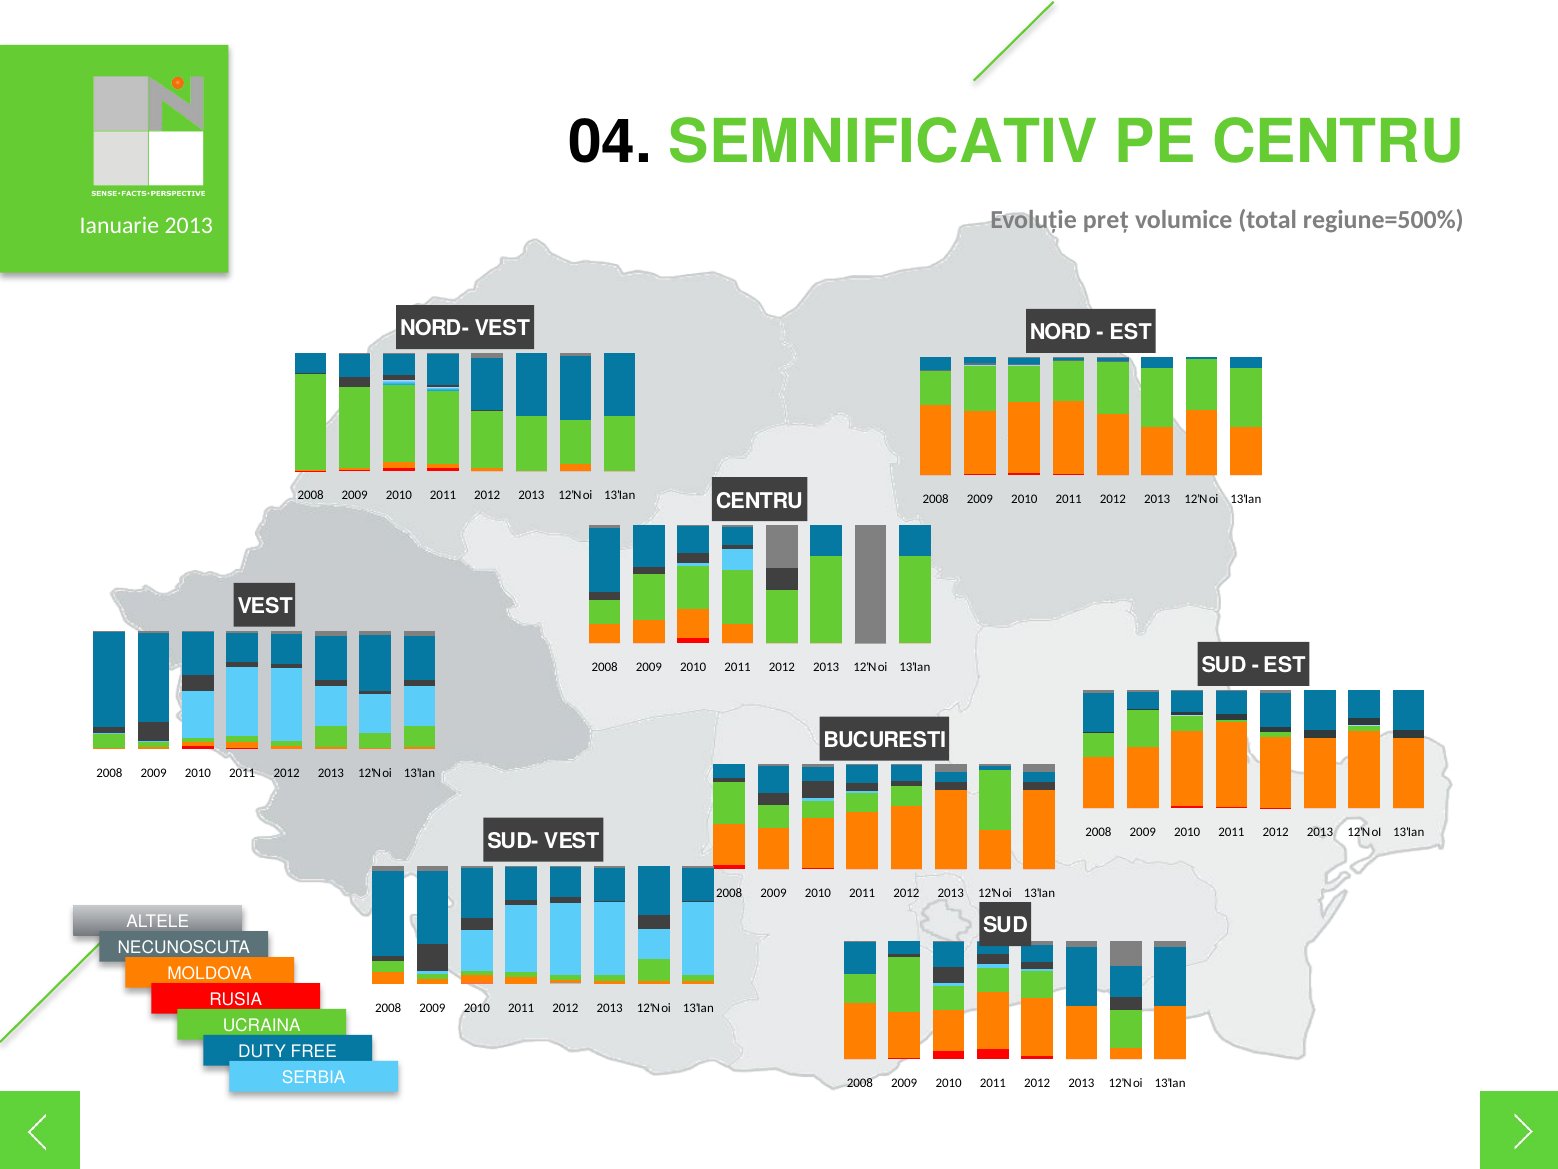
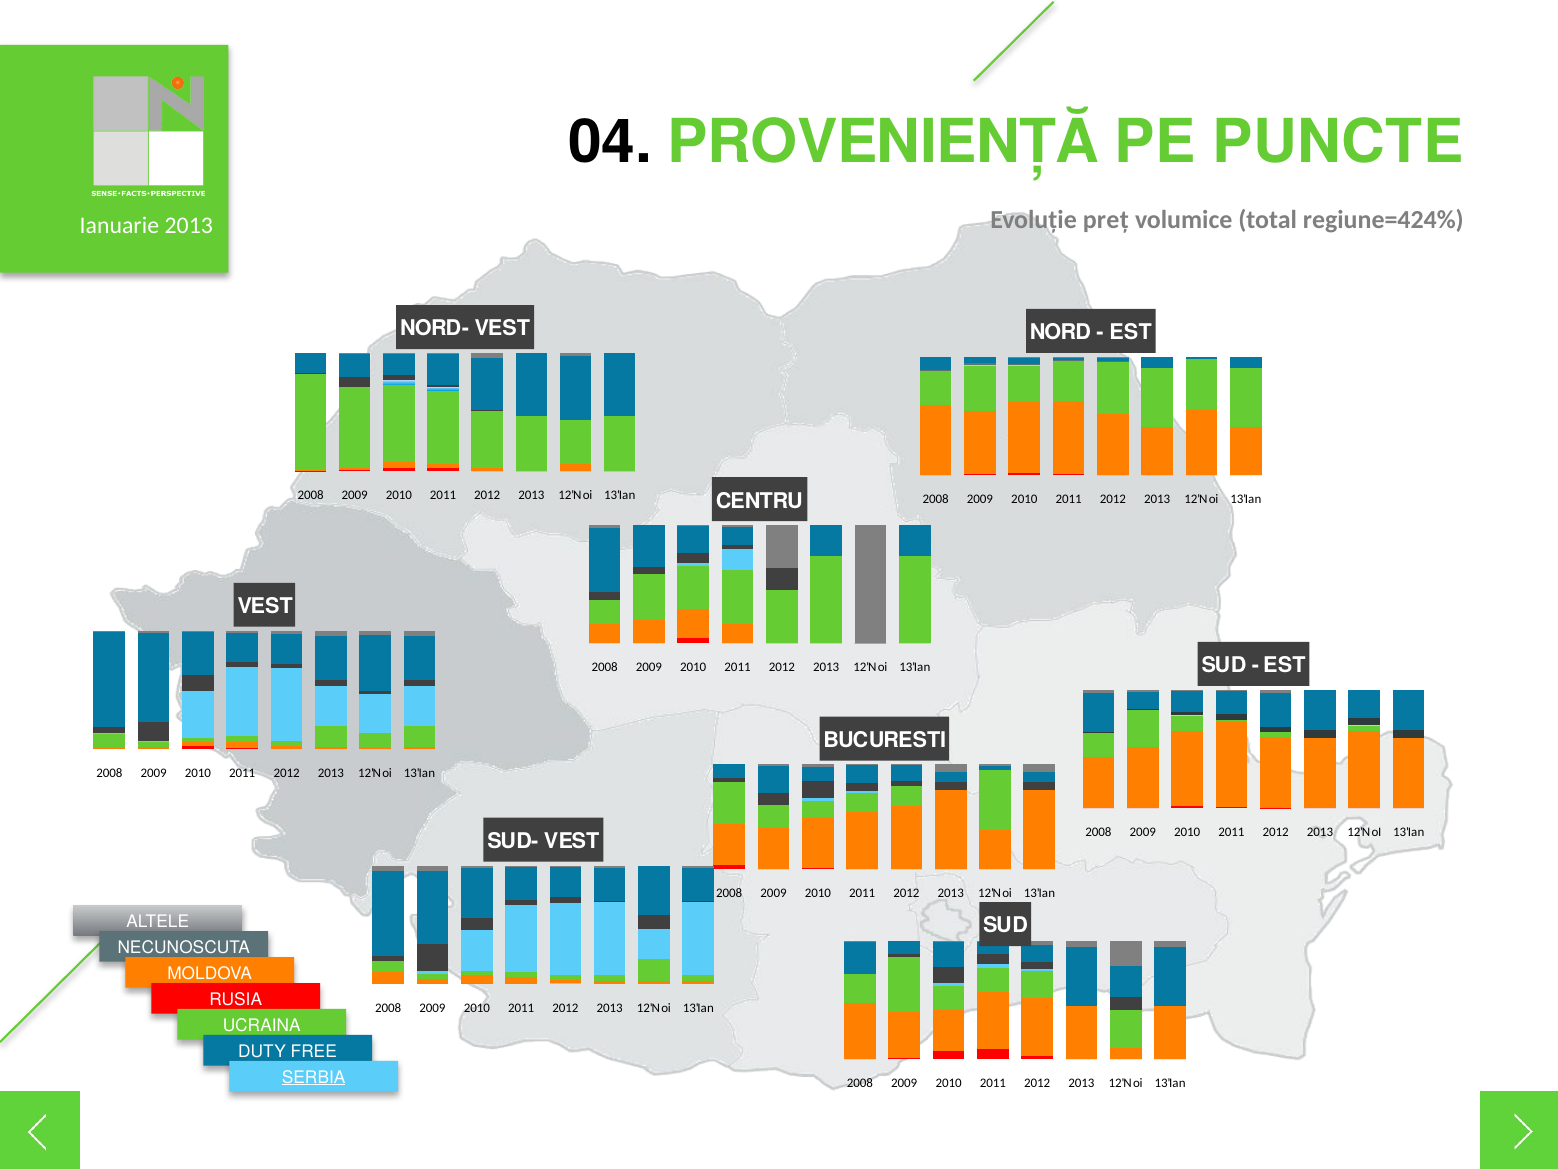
SEMNIFICATIV: SEMNIFICATIV -> PROVENIENȚĂ
PE CENTRU: CENTRU -> PUNCTE
regiune=500%: regiune=500% -> regiune=424%
SERBIA underline: none -> present
